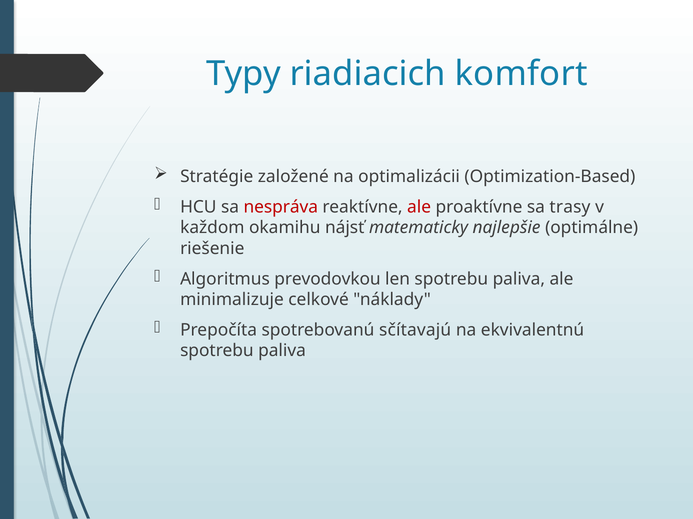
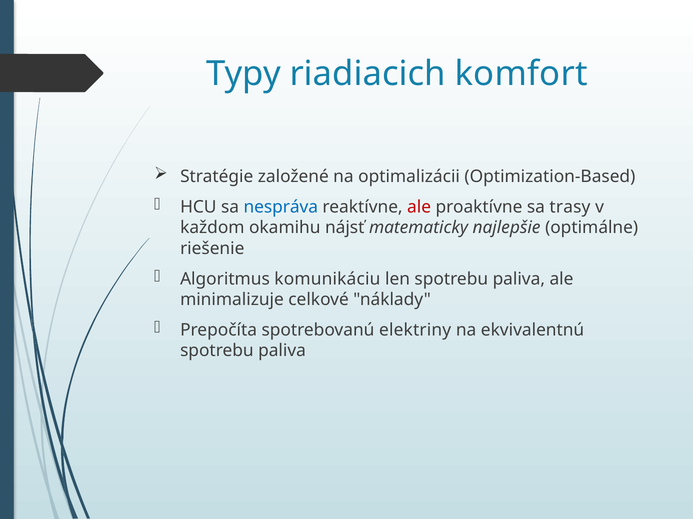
nespráva colour: red -> blue
prevodovkou: prevodovkou -> komunikáciu
sčítavajú: sčítavajú -> elektriny
